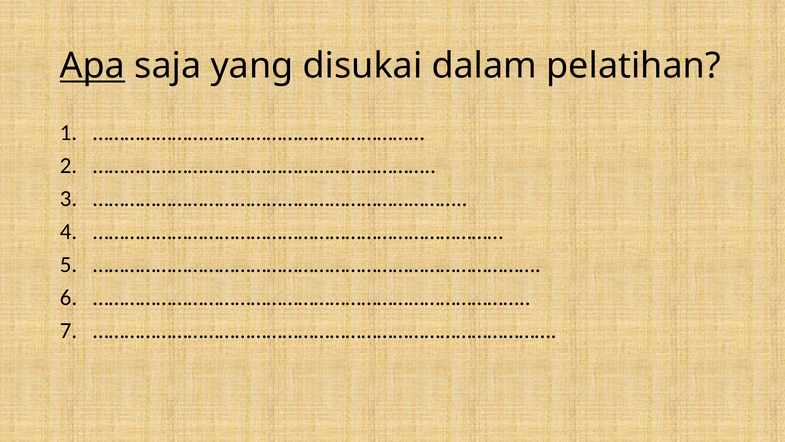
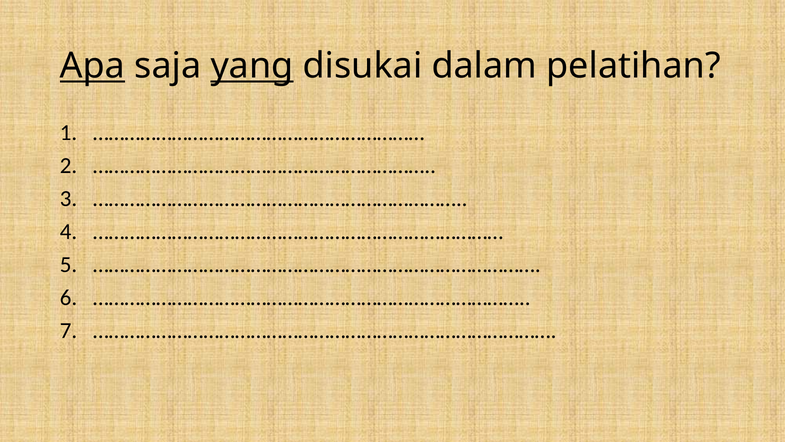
yang underline: none -> present
